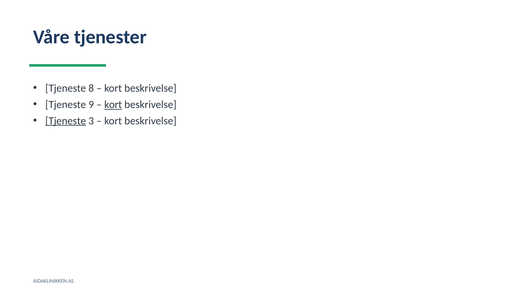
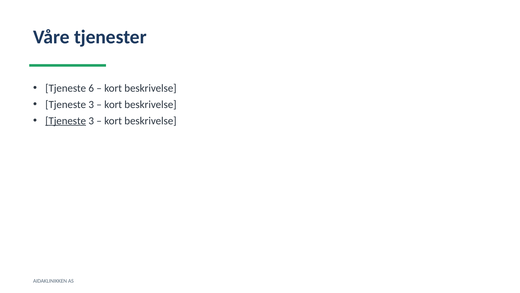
8: 8 -> 6
9 at (91, 104): 9 -> 3
kort at (113, 104) underline: present -> none
